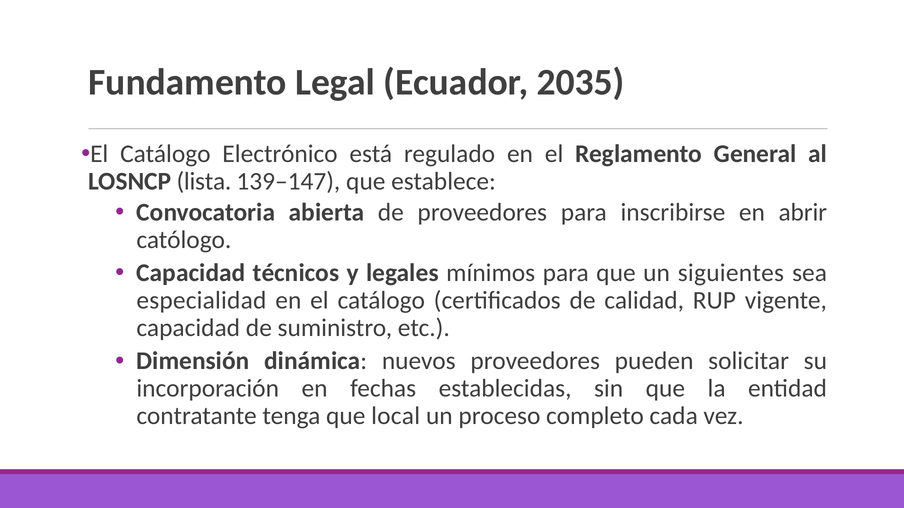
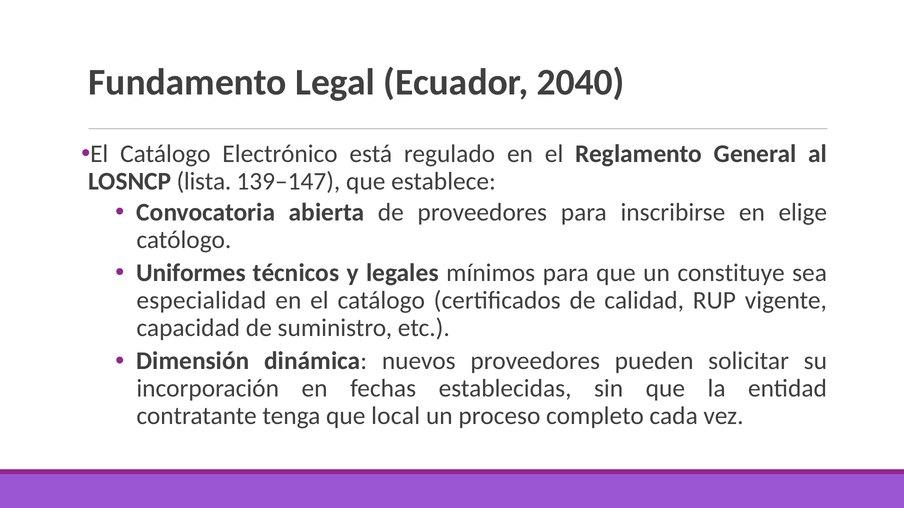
2035: 2035 -> 2040
abrir: abrir -> elige
Capacidad at (191, 273): Capacidad -> Uniformes
siguientes: siguientes -> constituye
